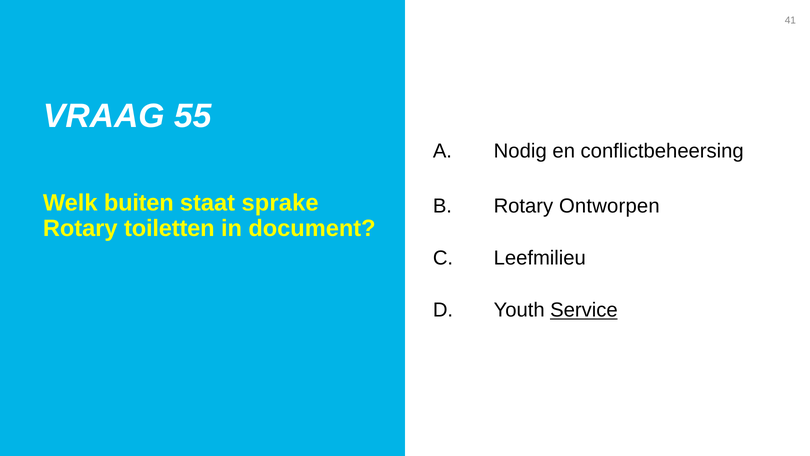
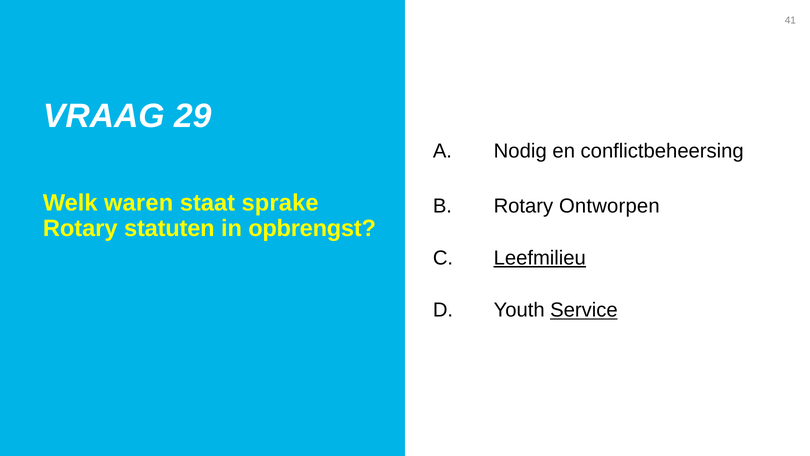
55: 55 -> 29
buiten: buiten -> waren
toiletten: toiletten -> statuten
document: document -> opbrengst
Leefmilieu underline: none -> present
